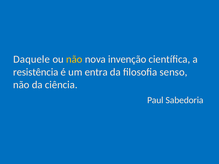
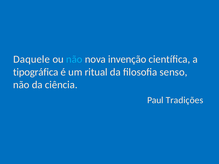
não at (74, 59) colour: yellow -> light blue
resistência: resistência -> tipográfica
entra: entra -> ritual
Sabedoria: Sabedoria -> Tradições
